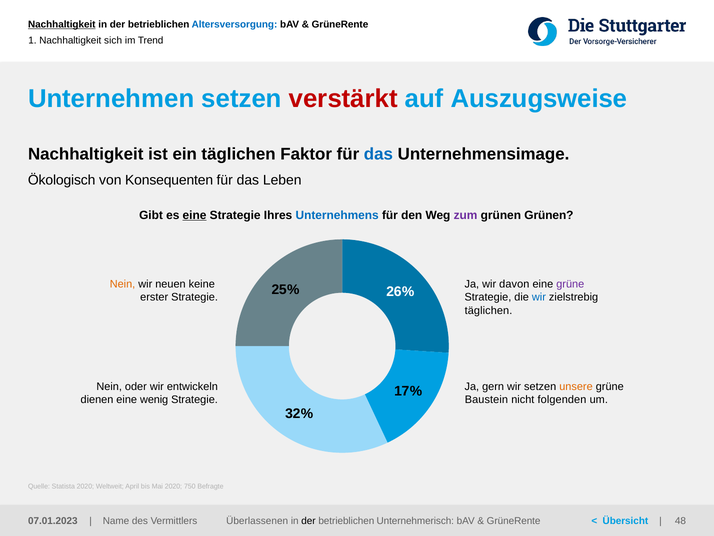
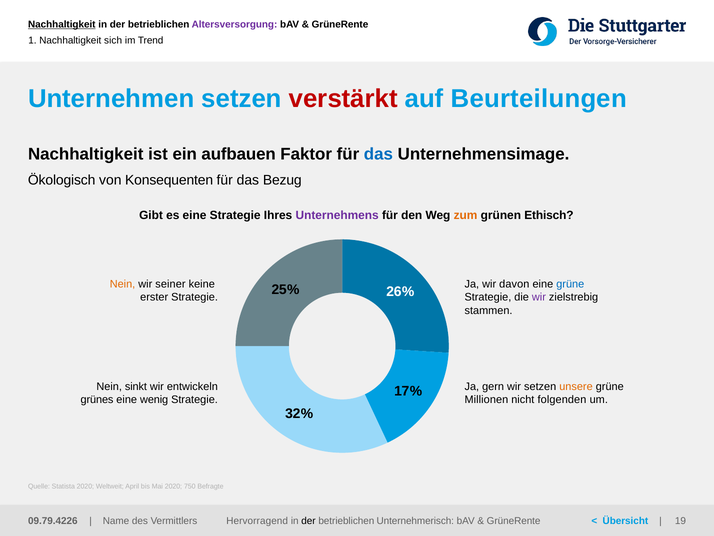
Altersversorgung colour: blue -> purple
Auszugsweise: Auszugsweise -> Beurteilungen
ein täglichen: täglichen -> aufbauen
Leben: Leben -> Bezug
eine at (195, 215) underline: present -> none
Unternehmens colour: blue -> purple
zum colour: purple -> orange
grünen Grünen: Grünen -> Ethisch
neuen: neuen -> seiner
grüne at (570, 284) colour: purple -> blue
wir at (539, 297) colour: blue -> purple
täglichen at (488, 310): täglichen -> stammen
oder: oder -> sinkt
dienen: dienen -> grünes
Baustein: Baustein -> Millionen
07.01.2023: 07.01.2023 -> 09.79.4226
Überlassenen: Überlassenen -> Hervorragend
48: 48 -> 19
